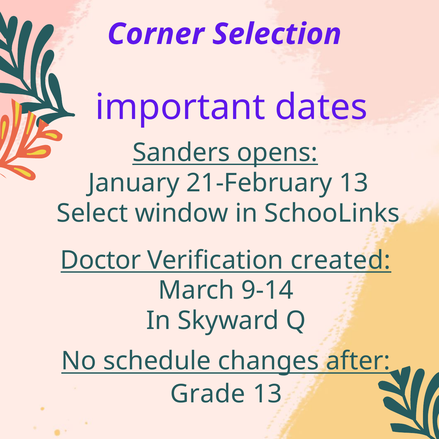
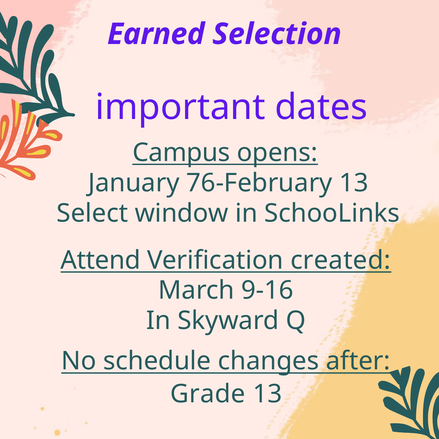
Corner: Corner -> Earned
Sanders: Sanders -> Campus
21-February: 21-February -> 76-February
Doctor: Doctor -> Attend
9-14: 9-14 -> 9-16
